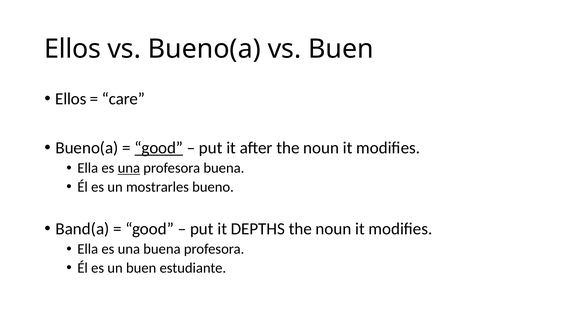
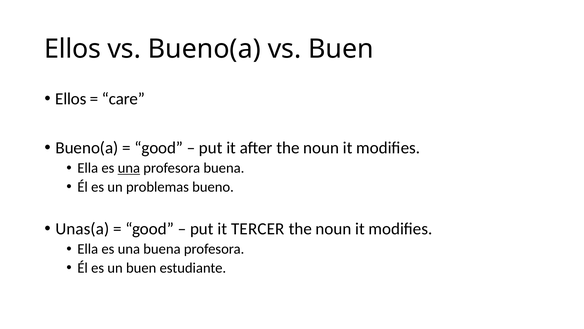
good at (159, 148) underline: present -> none
mostrarles: mostrarles -> problemas
Band(a: Band(a -> Unas(a
DEPTHS: DEPTHS -> TERCER
